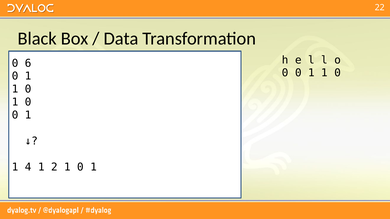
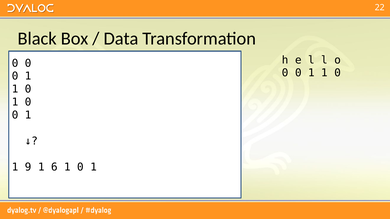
6 at (28, 63): 6 -> 0
4: 4 -> 9
2: 2 -> 6
